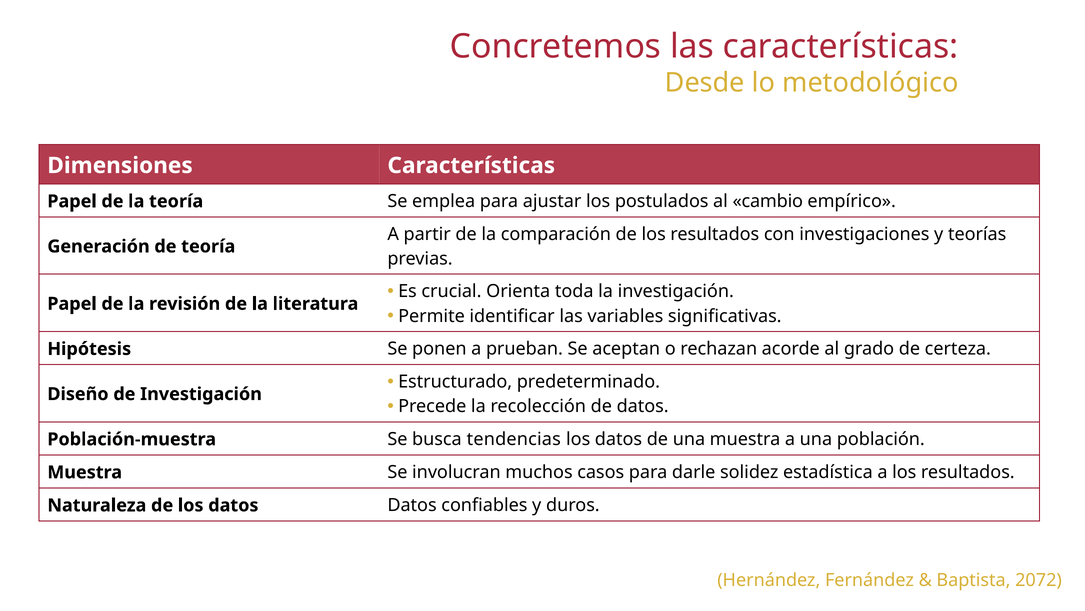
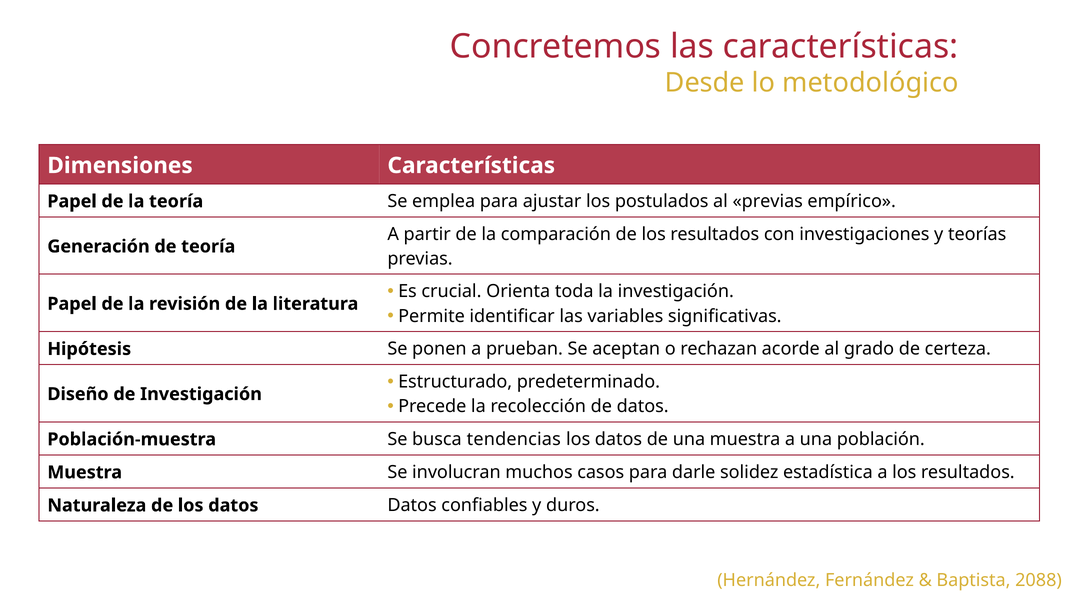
al cambio: cambio -> previas
2072: 2072 -> 2088
